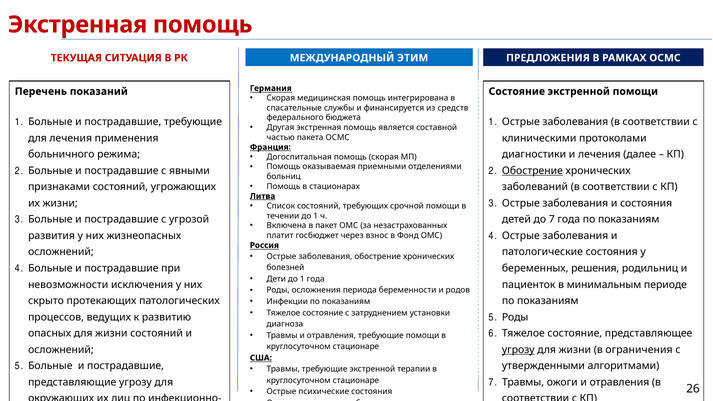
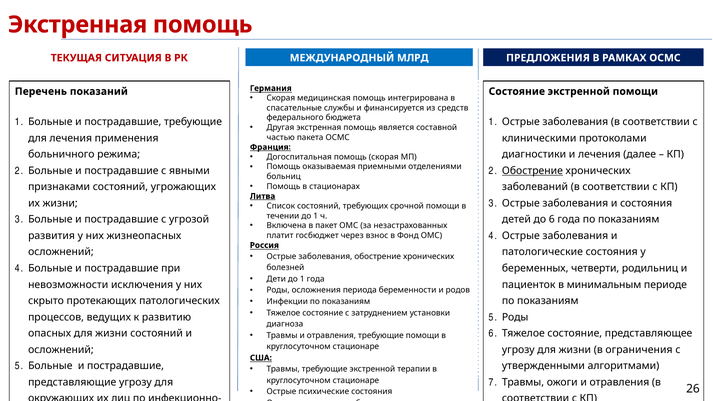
ЭТИМ: ЭТИМ -> МЛРД
до 7: 7 -> 6
решения: решения -> четверти
угрозу at (518, 350) underline: present -> none
